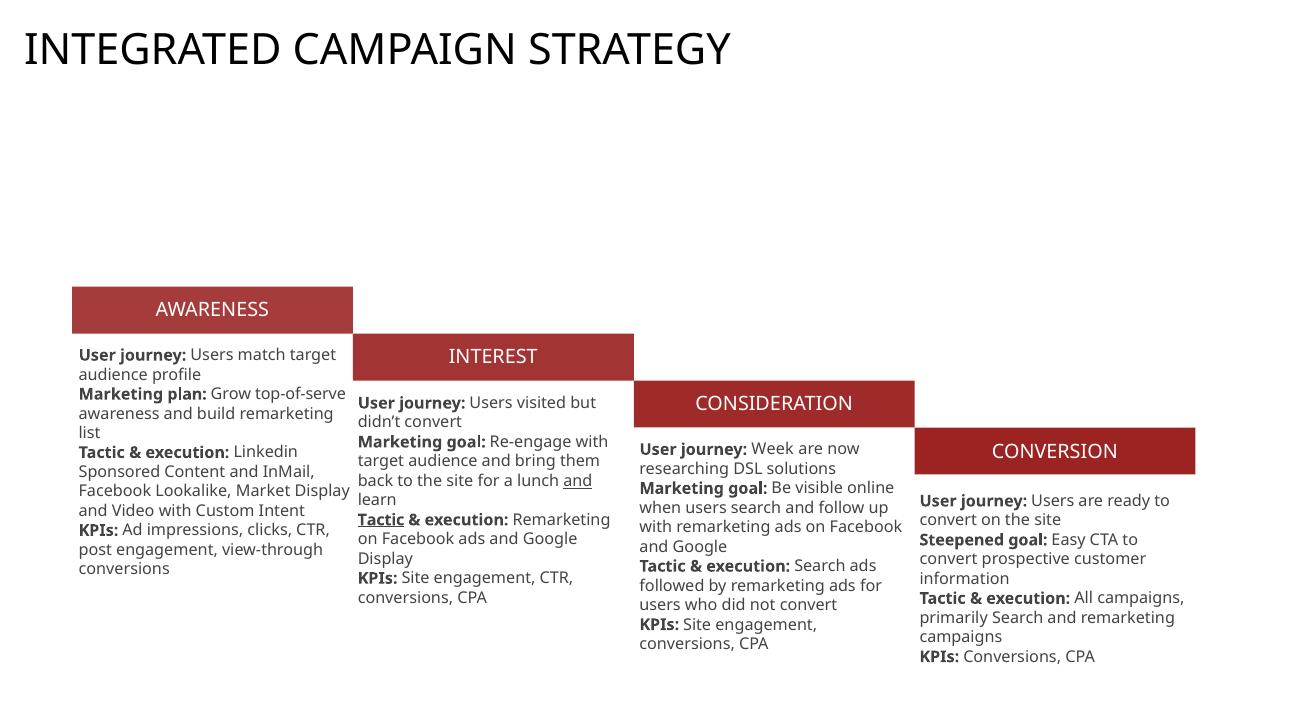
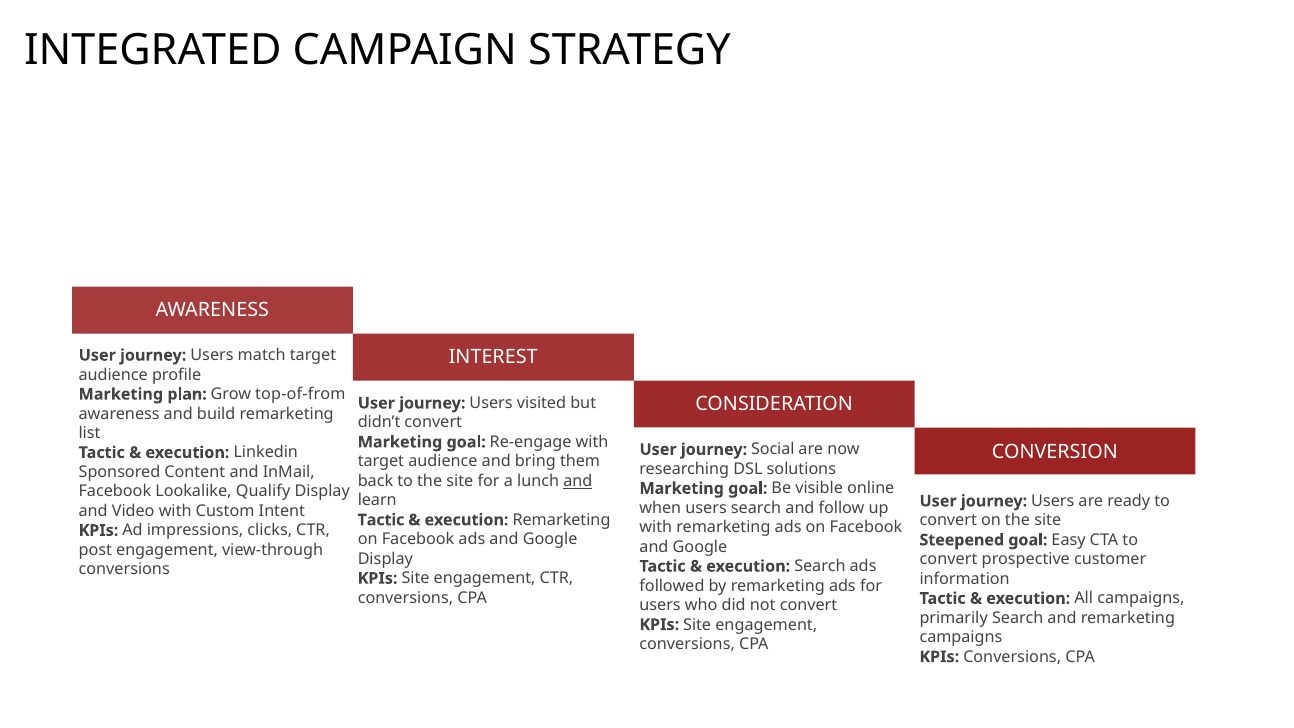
top-of-serve: top-of-serve -> top-of-from
Week: Week -> Social
Market: Market -> Qualify
Tactic at (381, 520) underline: present -> none
